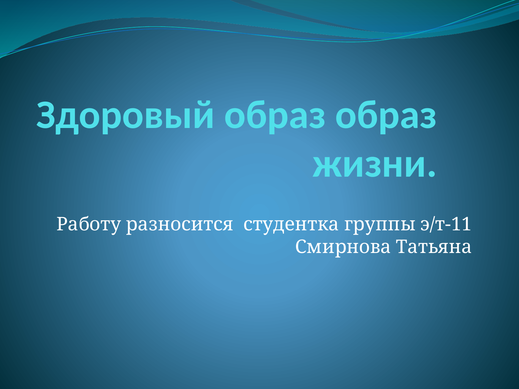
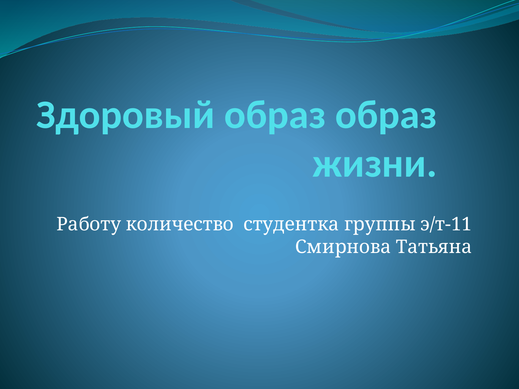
разносится: разносится -> количество
